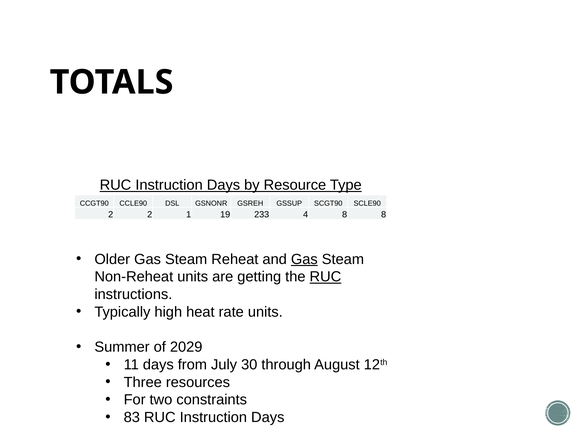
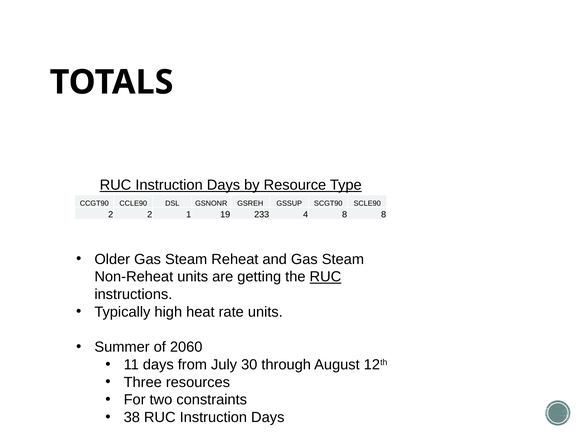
Gas at (304, 259) underline: present -> none
2029: 2029 -> 2060
83: 83 -> 38
